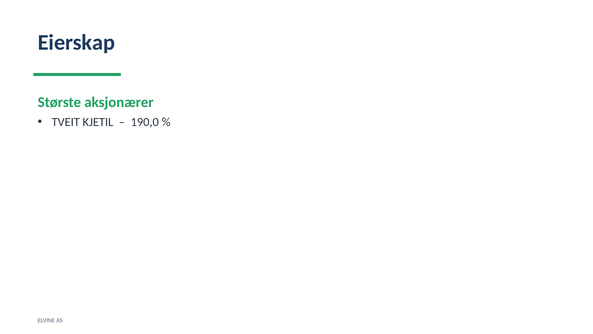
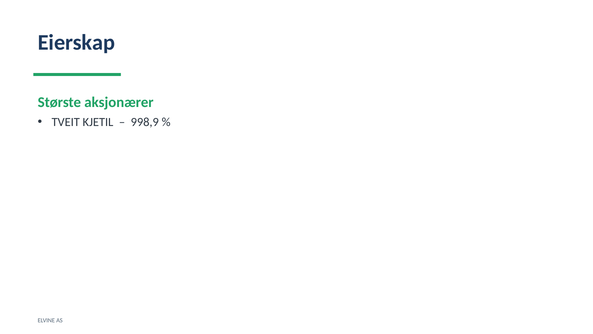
190,0: 190,0 -> 998,9
